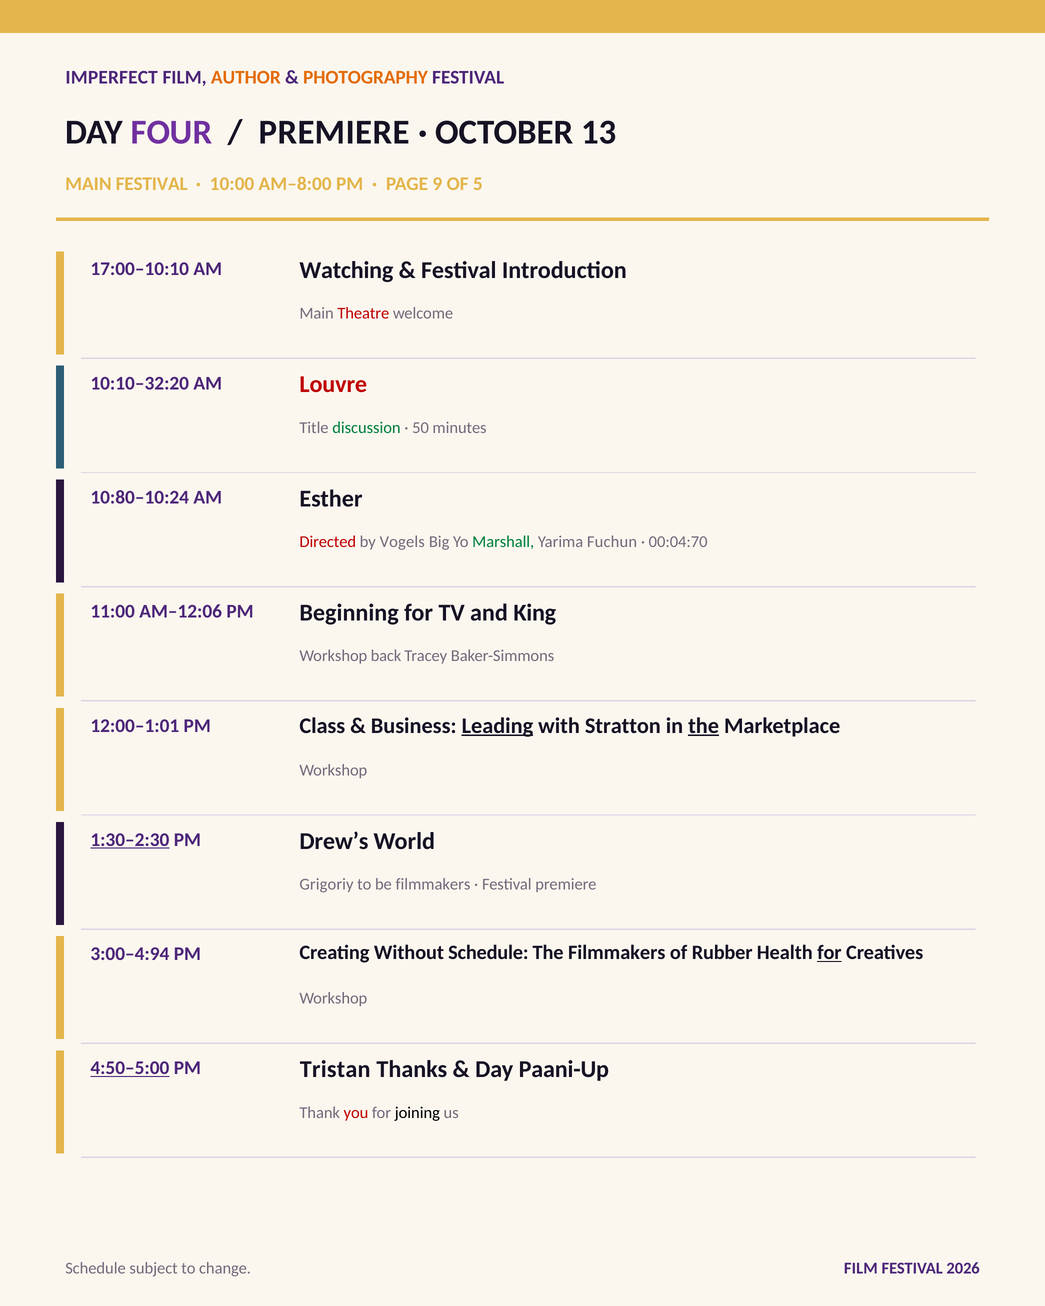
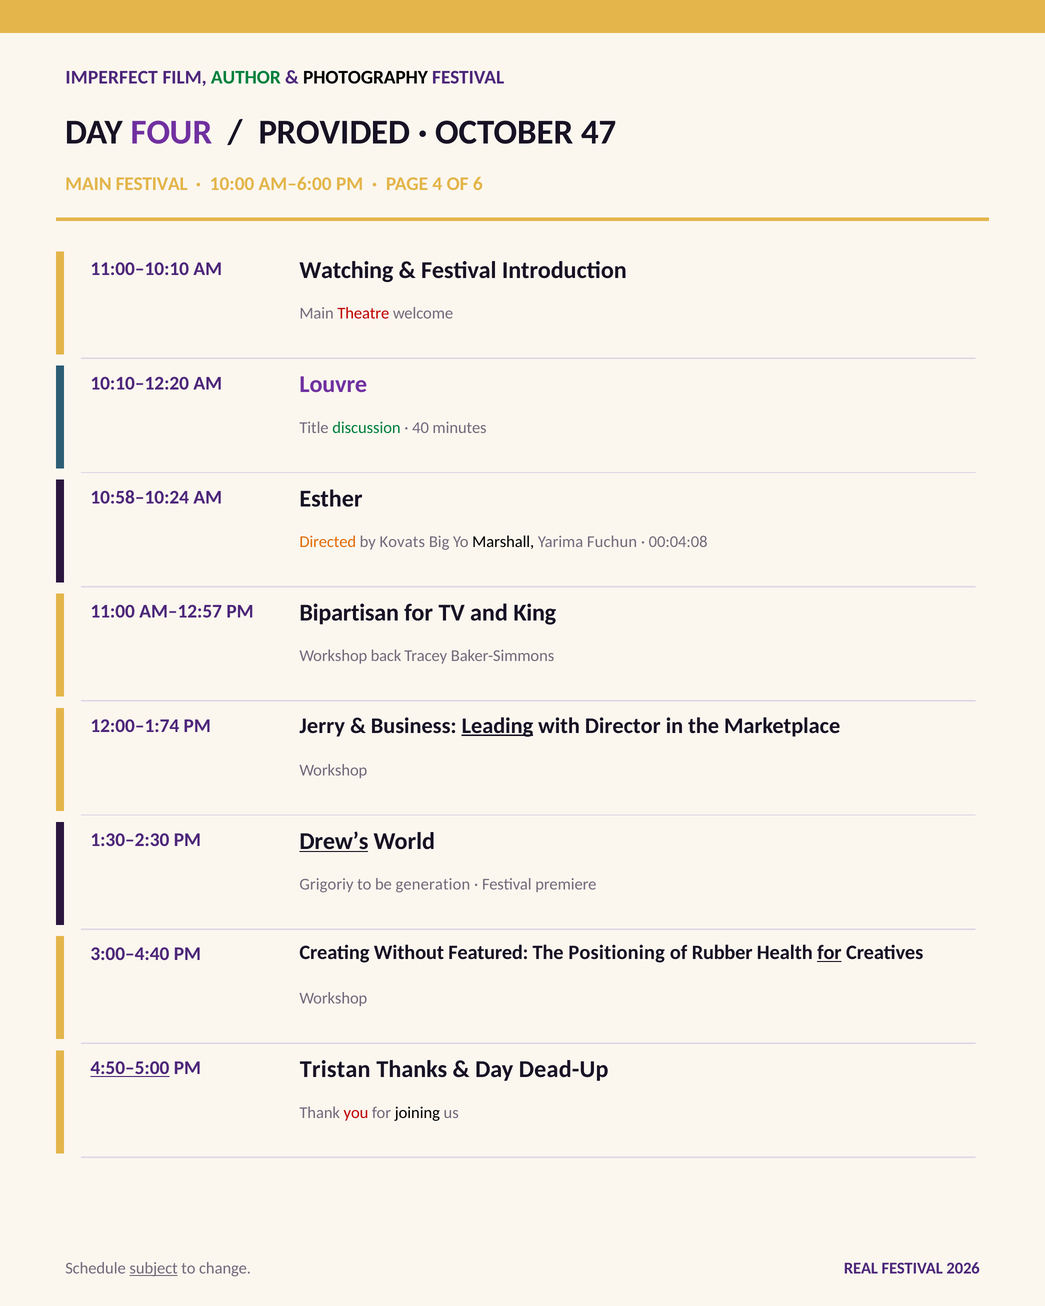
AUTHOR colour: orange -> green
PHOTOGRAPHY colour: orange -> black
PREMIERE at (334, 132): PREMIERE -> PROVIDED
13: 13 -> 47
AM–8:00: AM–8:00 -> AM–6:00
9: 9 -> 4
5: 5 -> 6
17:00–10:10: 17:00–10:10 -> 11:00–10:10
10:10–32:20: 10:10–32:20 -> 10:10–12:20
Louvre colour: red -> purple
50: 50 -> 40
10:80–10:24: 10:80–10:24 -> 10:58–10:24
Directed colour: red -> orange
Vogels: Vogels -> Kovats
Marshall colour: green -> black
00:04:70: 00:04:70 -> 00:04:08
AM–12:06: AM–12:06 -> AM–12:57
Beginning: Beginning -> Bipartisan
12:00–1:01: 12:00–1:01 -> 12:00–1:74
Class: Class -> Jerry
Stratton: Stratton -> Director
the at (704, 726) underline: present -> none
1:30–2:30 underline: present -> none
Drew’s underline: none -> present
be filmmakers: filmmakers -> generation
3:00–4:94: 3:00–4:94 -> 3:00–4:40
Without Schedule: Schedule -> Featured
The Filmmakers: Filmmakers -> Positioning
Paani-Up: Paani-Up -> Dead-Up
subject underline: none -> present
change FILM: FILM -> REAL
